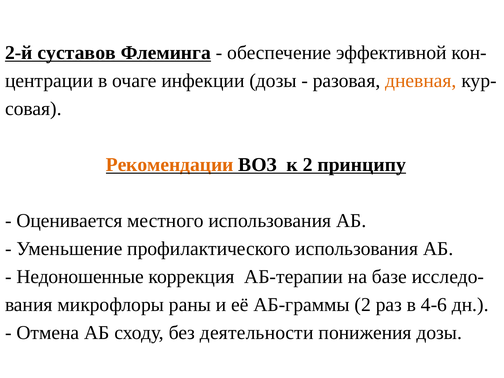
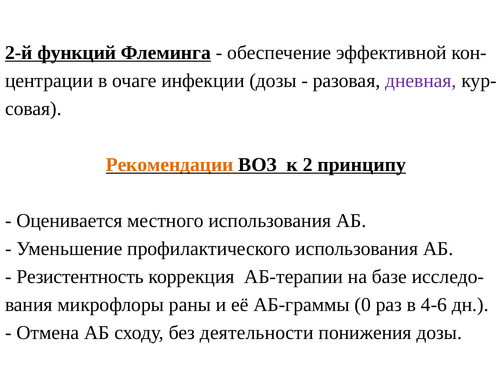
суставов: суставов -> функций
дневная colour: orange -> purple
Недоношенные: Недоношенные -> Резистентность
АБ-граммы 2: 2 -> 0
